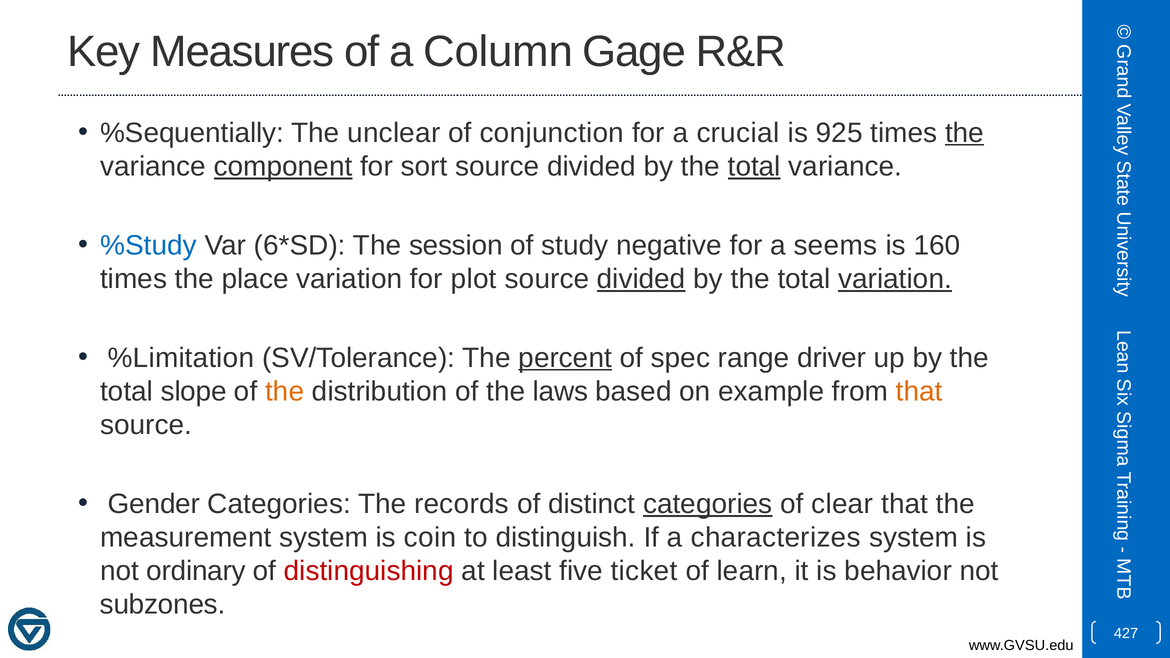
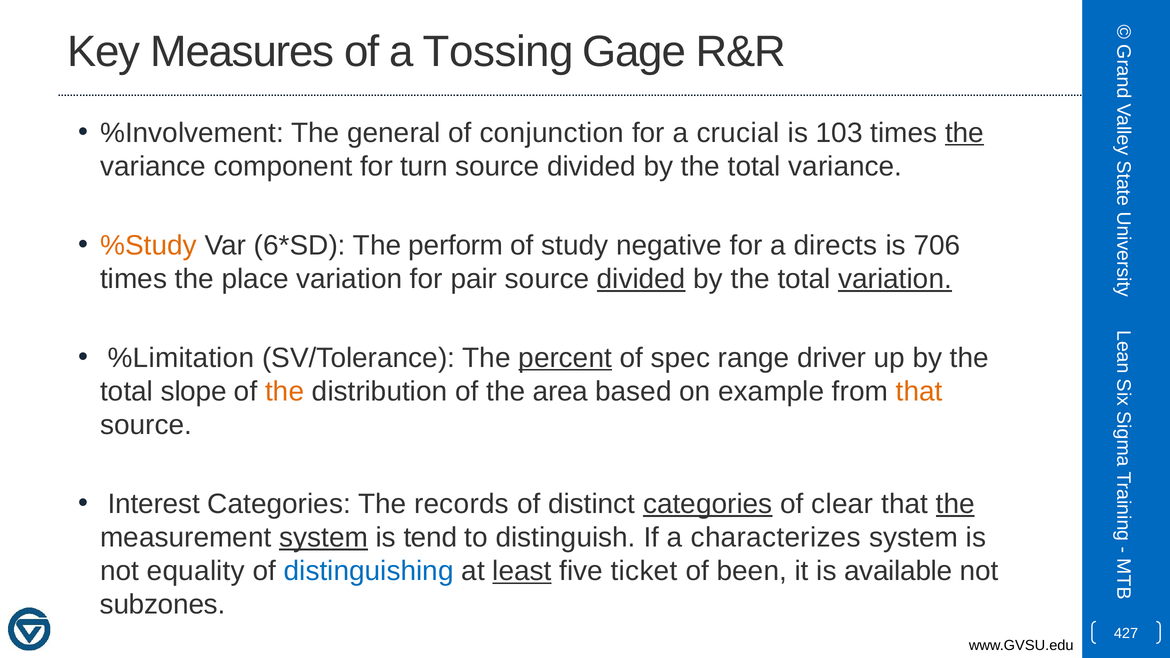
Column: Column -> Tossing
%Sequentially: %Sequentially -> %Involvement
unclear: unclear -> general
925: 925 -> 103
component underline: present -> none
sort: sort -> turn
total at (754, 166) underline: present -> none
%Study colour: blue -> orange
session: session -> perform
seems: seems -> directs
160: 160 -> 706
plot: plot -> pair
laws: laws -> area
Gender: Gender -> Interest
the at (955, 504) underline: none -> present
system at (324, 538) underline: none -> present
coin: coin -> tend
ordinary: ordinary -> equality
distinguishing colour: red -> blue
least underline: none -> present
learn: learn -> been
behavior: behavior -> available
